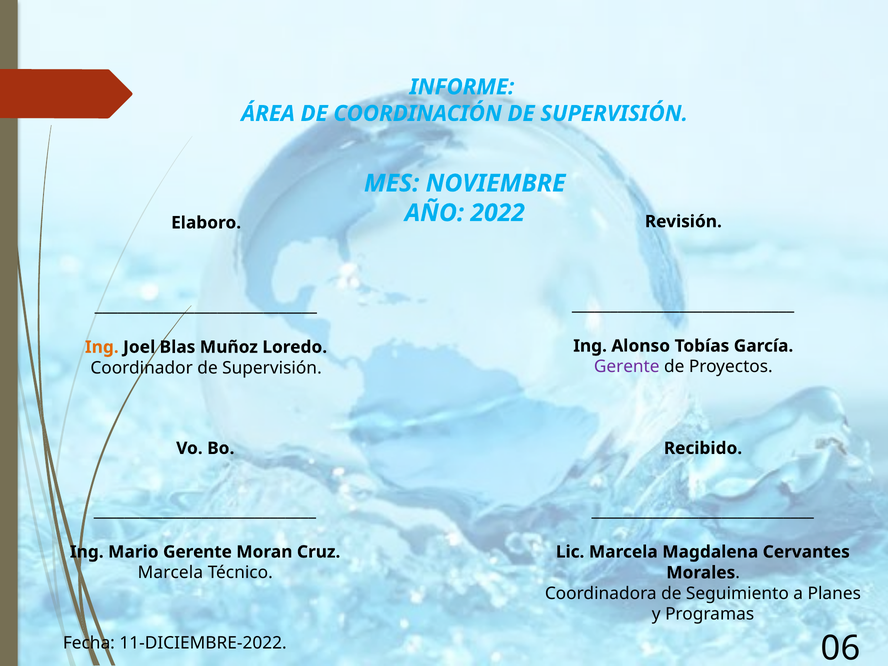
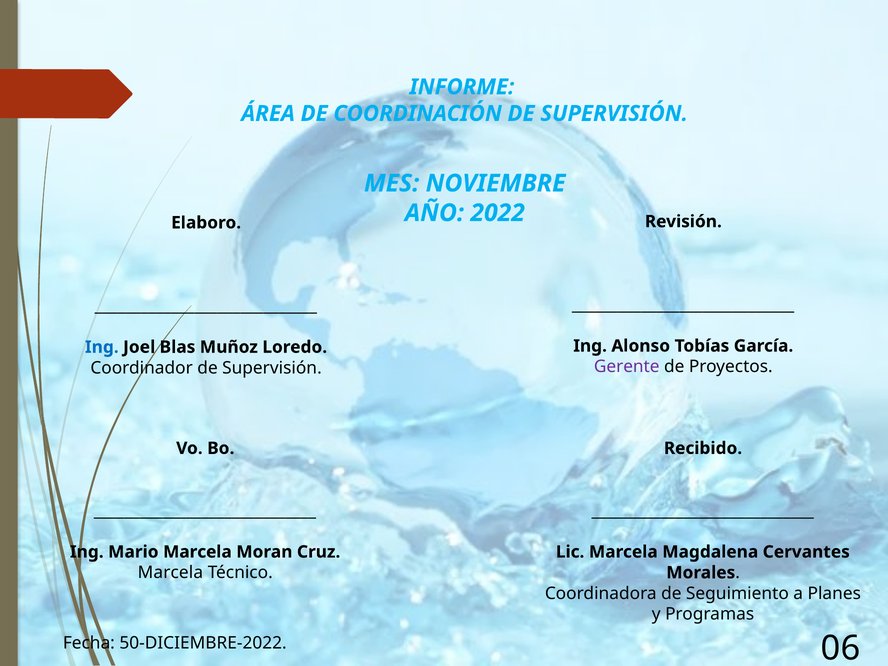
Ing at (102, 347) colour: orange -> blue
Mario Gerente: Gerente -> Marcela
11-DICIEMBRE-2022: 11-DICIEMBRE-2022 -> 50-DICIEMBRE-2022
